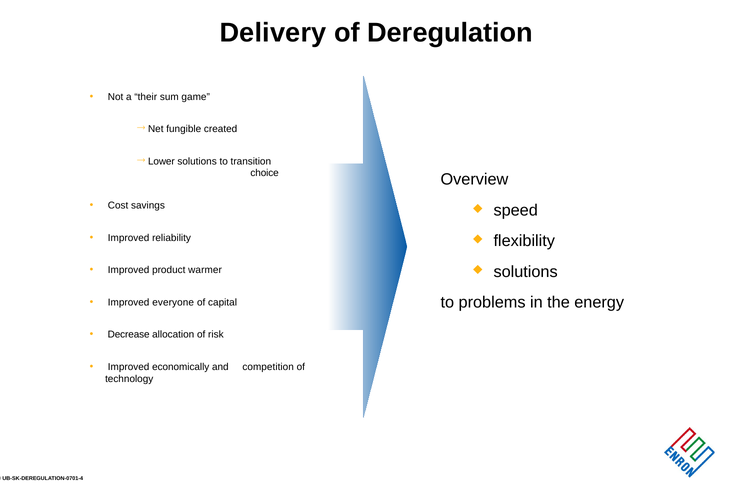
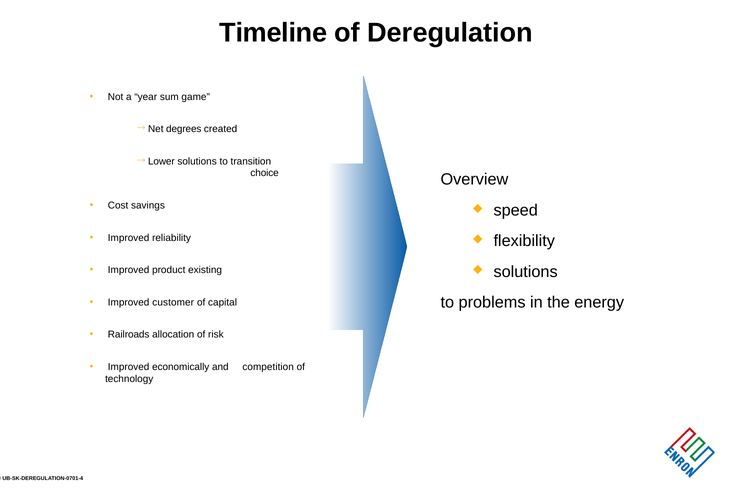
Delivery: Delivery -> Timeline
their: their -> year
fungible: fungible -> degrees
warmer: warmer -> existing
everyone: everyone -> customer
Decrease: Decrease -> Railroads
